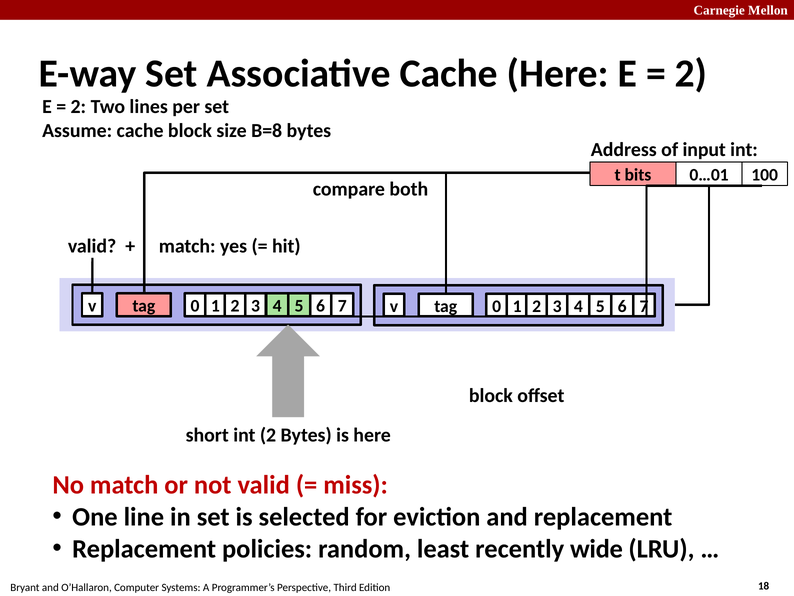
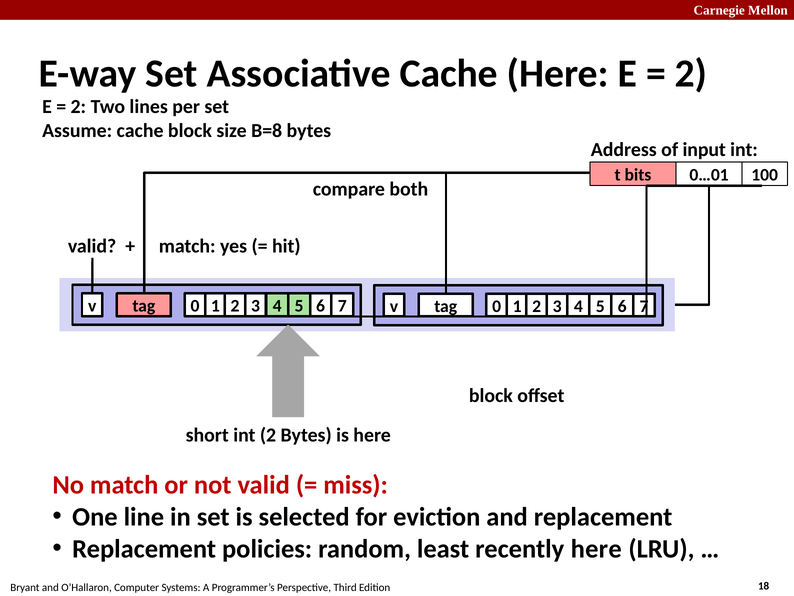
recently wide: wide -> here
